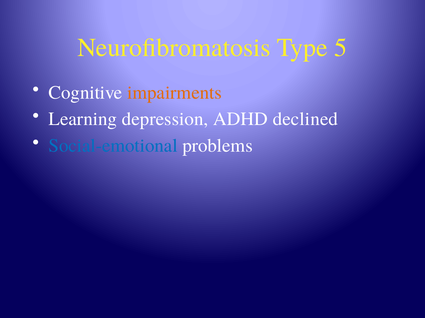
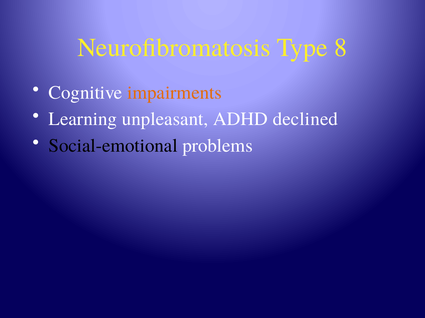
5: 5 -> 8
depression: depression -> unpleasant
Social-emotional colour: blue -> black
